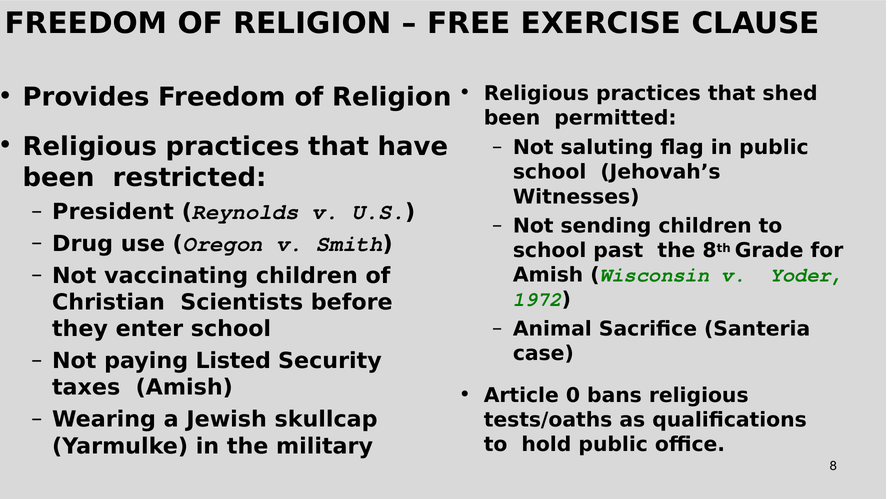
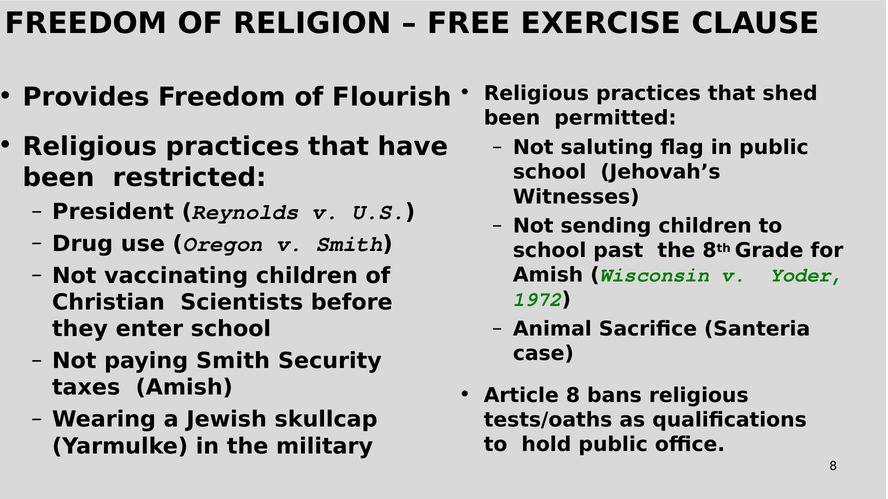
Provides Freedom of Religion: Religion -> Flourish
paying Listed: Listed -> Smith
Article 0: 0 -> 8
